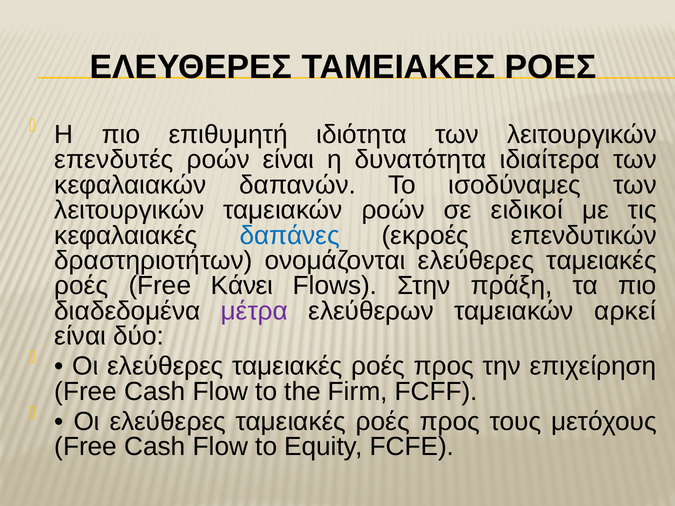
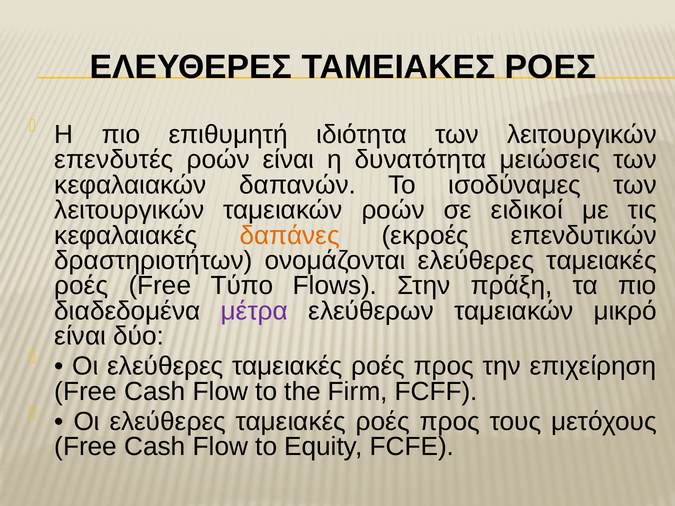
ιδιαίτερα: ιδιαίτερα -> μειώσεις
δαπάνες colour: blue -> orange
Κάνει: Κάνει -> Τύπο
αρκεί: αρκεί -> μικρό
